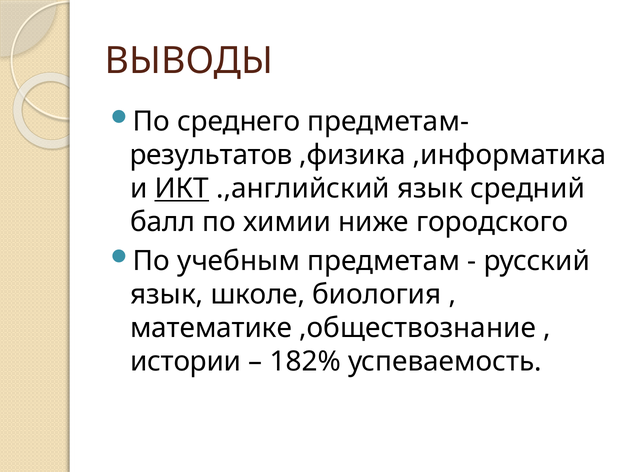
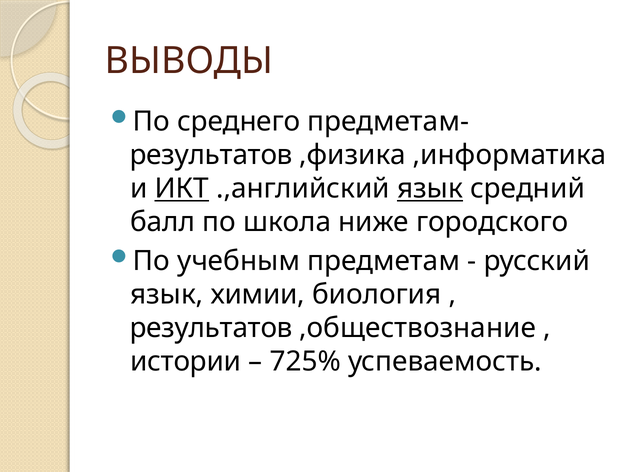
язык at (430, 189) underline: none -> present
химии: химии -> школа
школе: школе -> химии
математике at (211, 328): математике -> результатов
182%: 182% -> 725%
